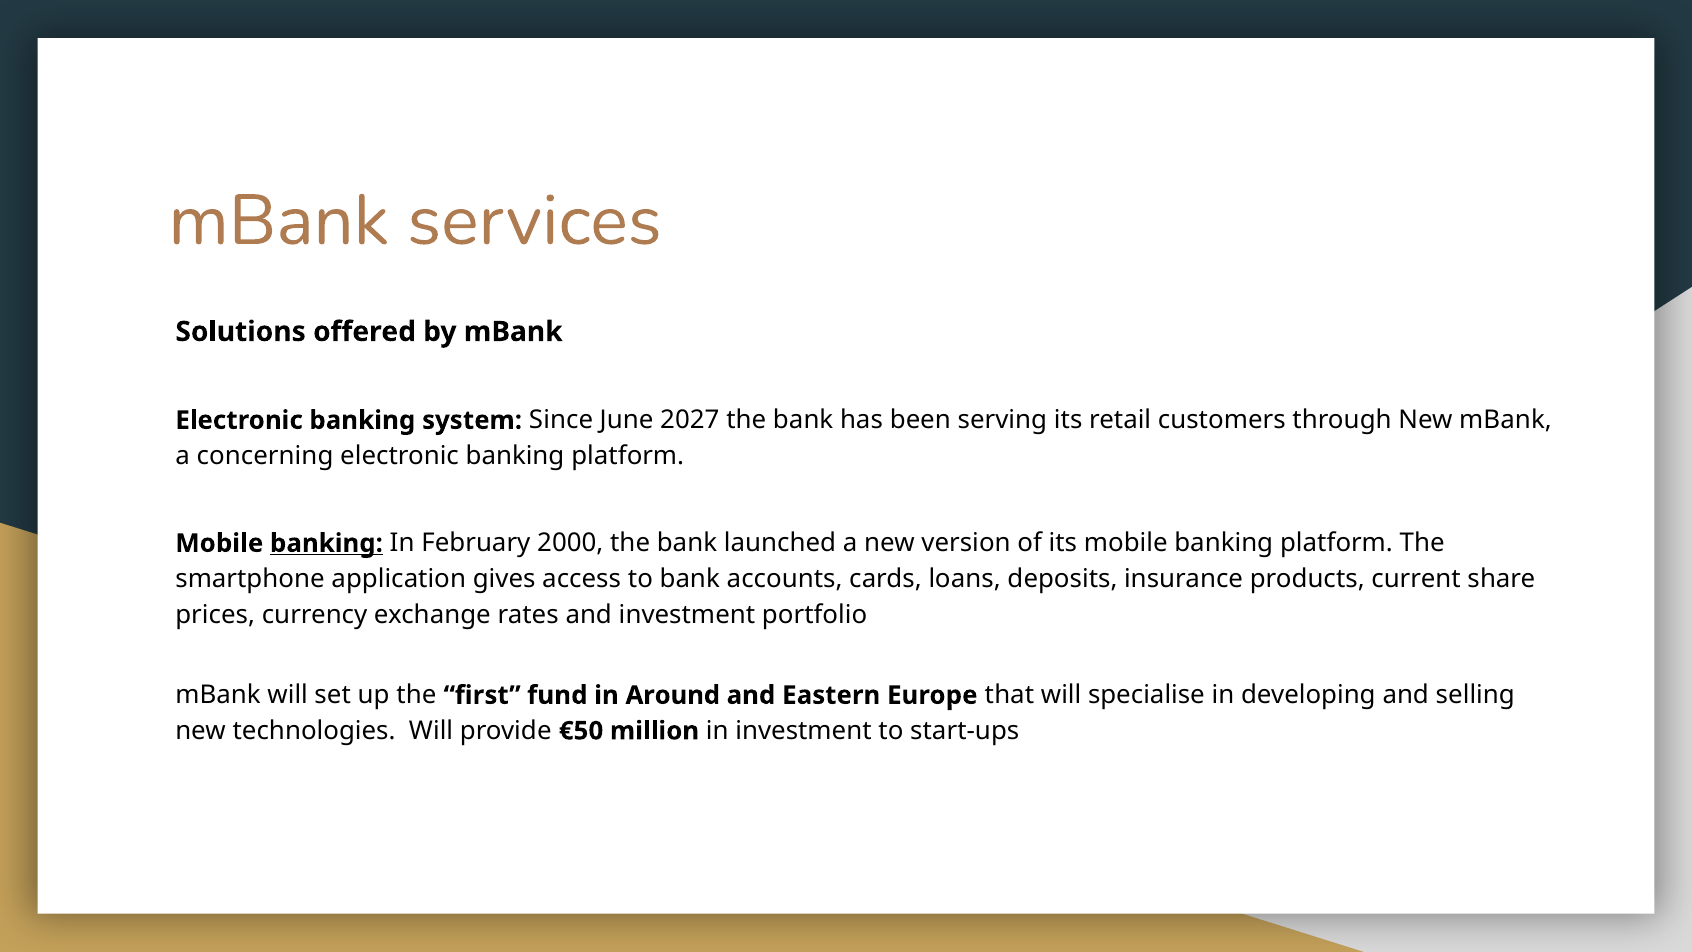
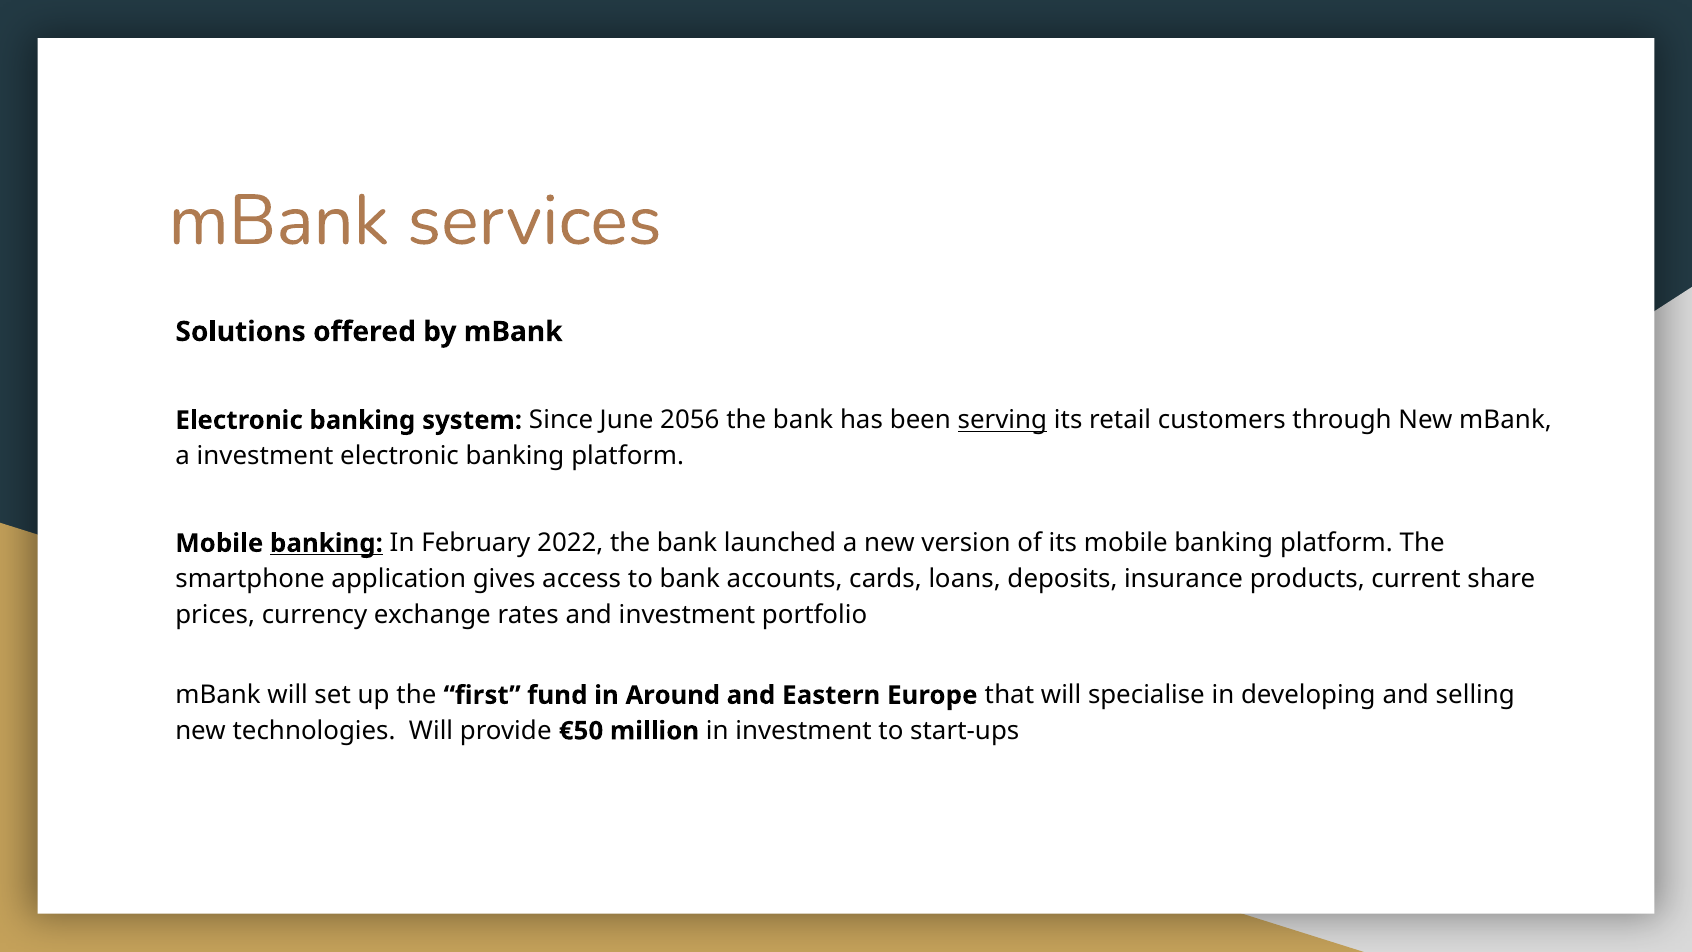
2027: 2027 -> 2056
serving underline: none -> present
a concerning: concerning -> investment
2000: 2000 -> 2022
